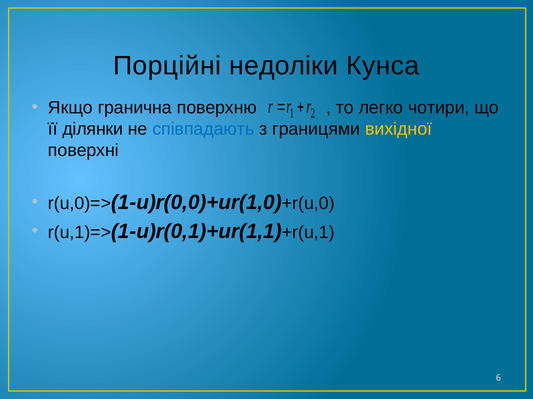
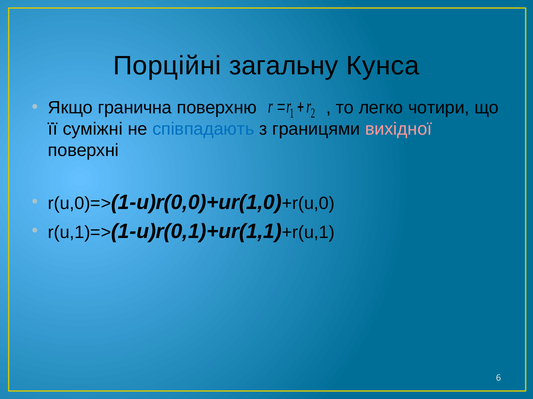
недоліки: недоліки -> загальну
ділянки: ділянки -> суміжні
вихідної colour: yellow -> pink
